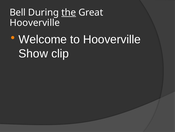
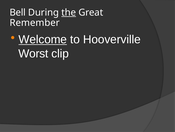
Hooverville at (35, 23): Hooverville -> Remember
Welcome underline: none -> present
Show: Show -> Worst
